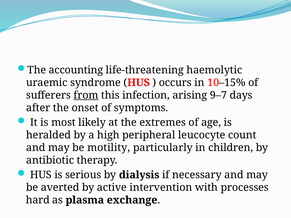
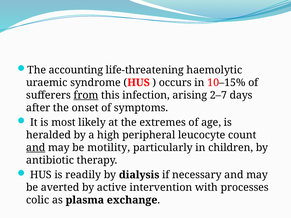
9–7: 9–7 -> 2–7
and at (36, 148) underline: none -> present
serious: serious -> readily
hard: hard -> colic
